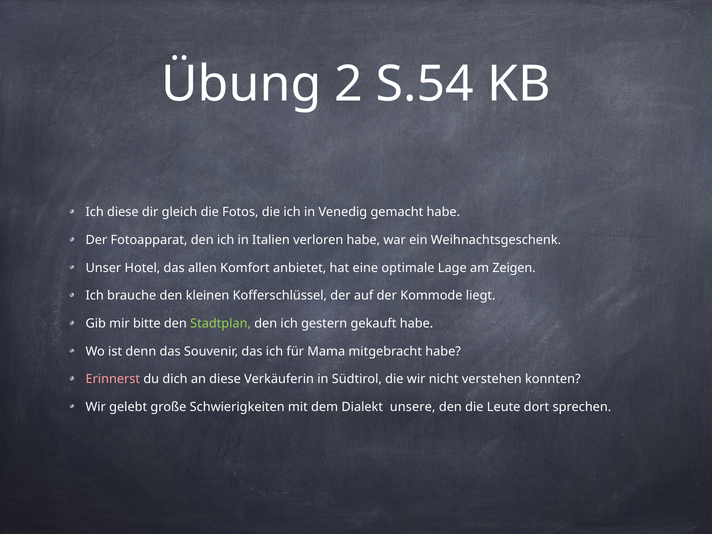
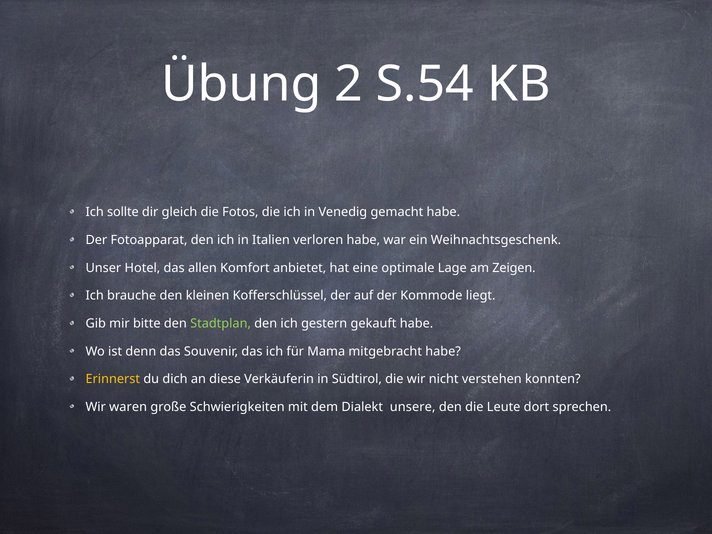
Ich diese: diese -> sollte
Erinnerst colour: pink -> yellow
gelebt: gelebt -> waren
